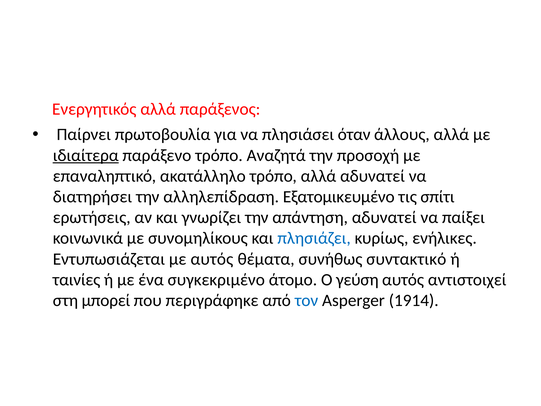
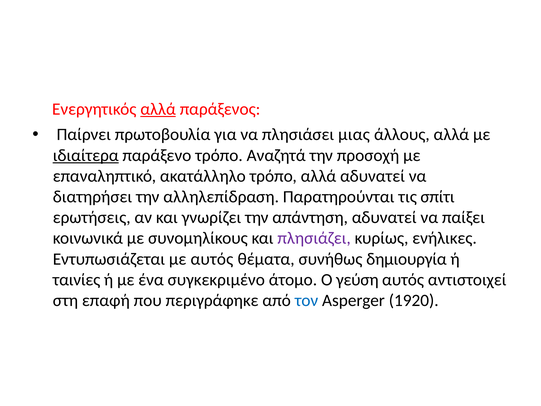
αλλά at (158, 109) underline: none -> present
όταν: όταν -> μιας
Εξατομικευμένο: Εξατομικευμένο -> Παρατηρούνται
πλησιάζει colour: blue -> purple
συντακτικό: συντακτικό -> δημιουργία
μπορεί: μπορεί -> επαφή
1914: 1914 -> 1920
